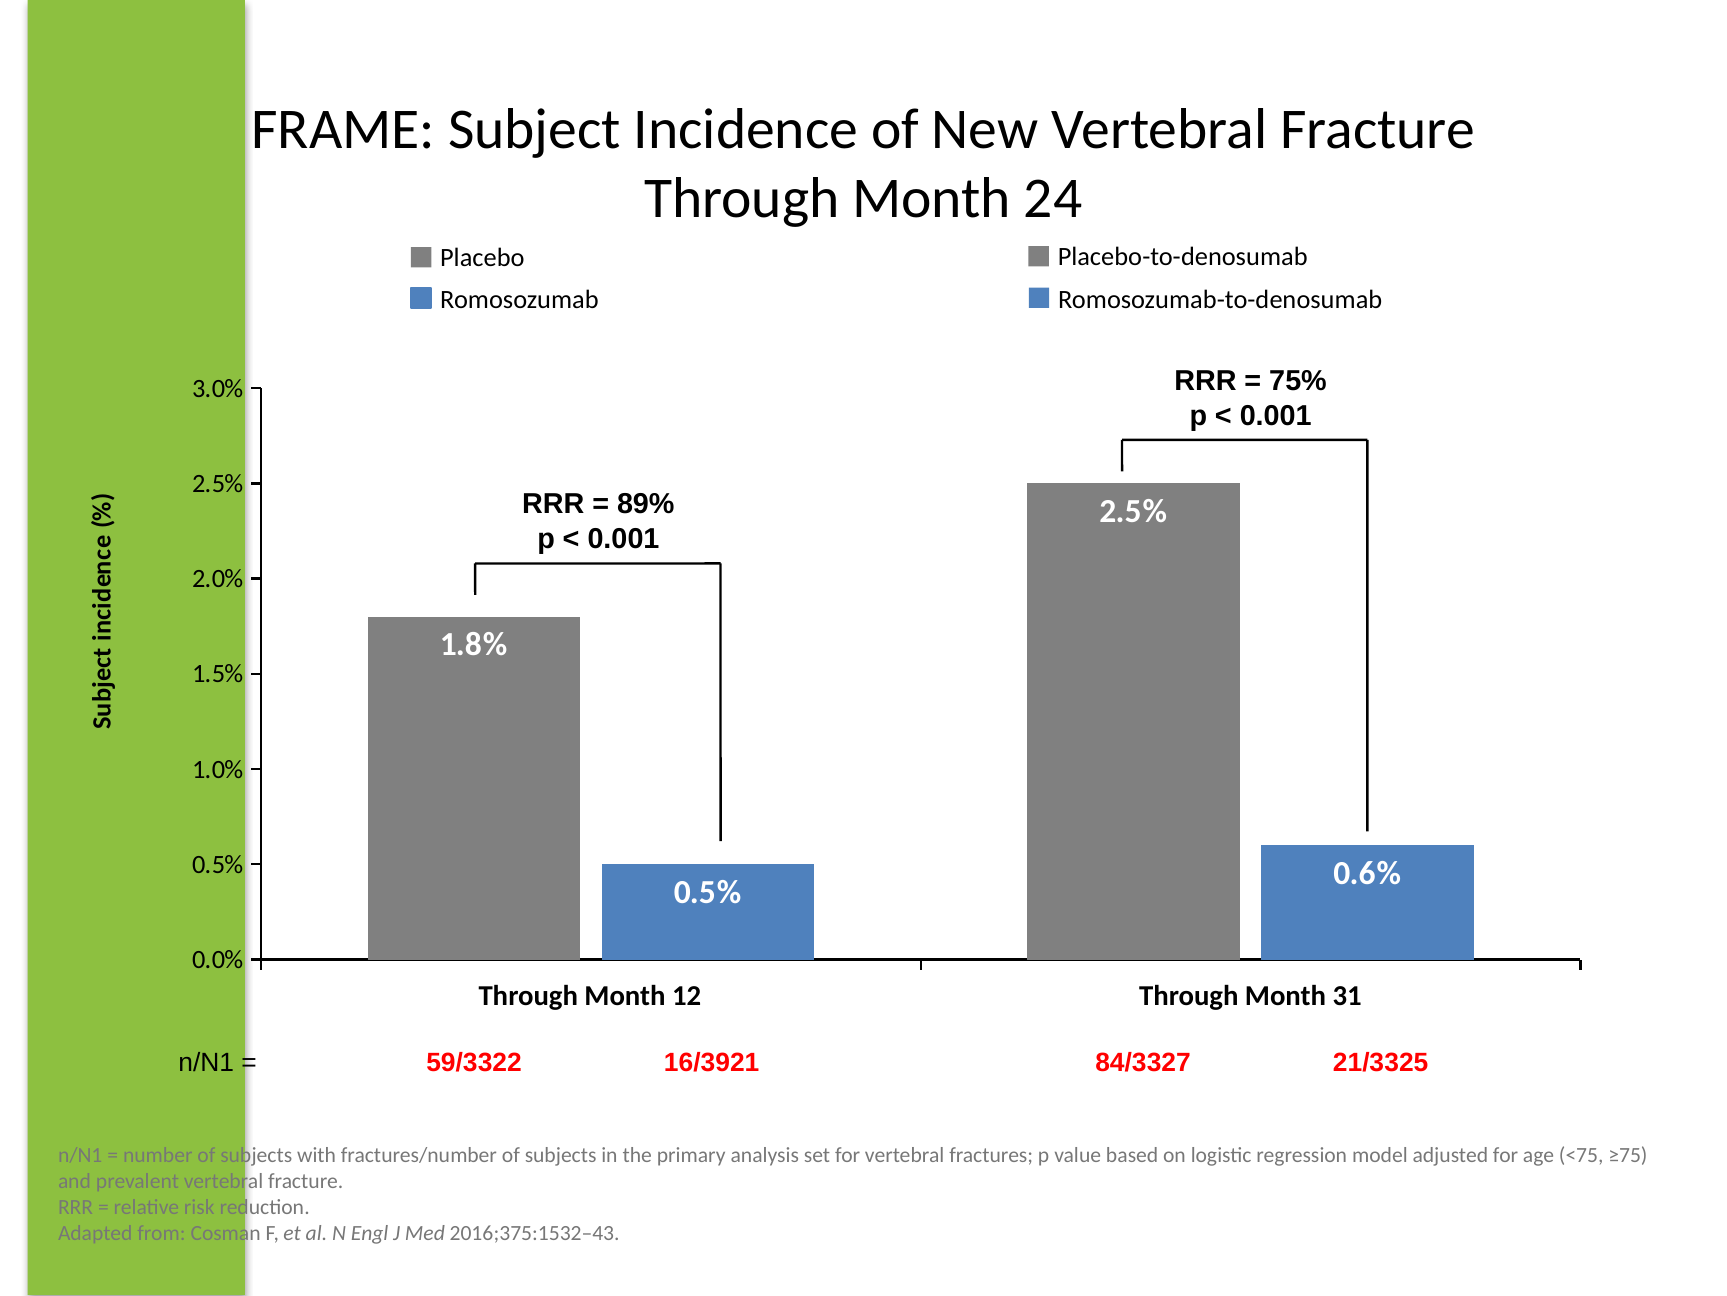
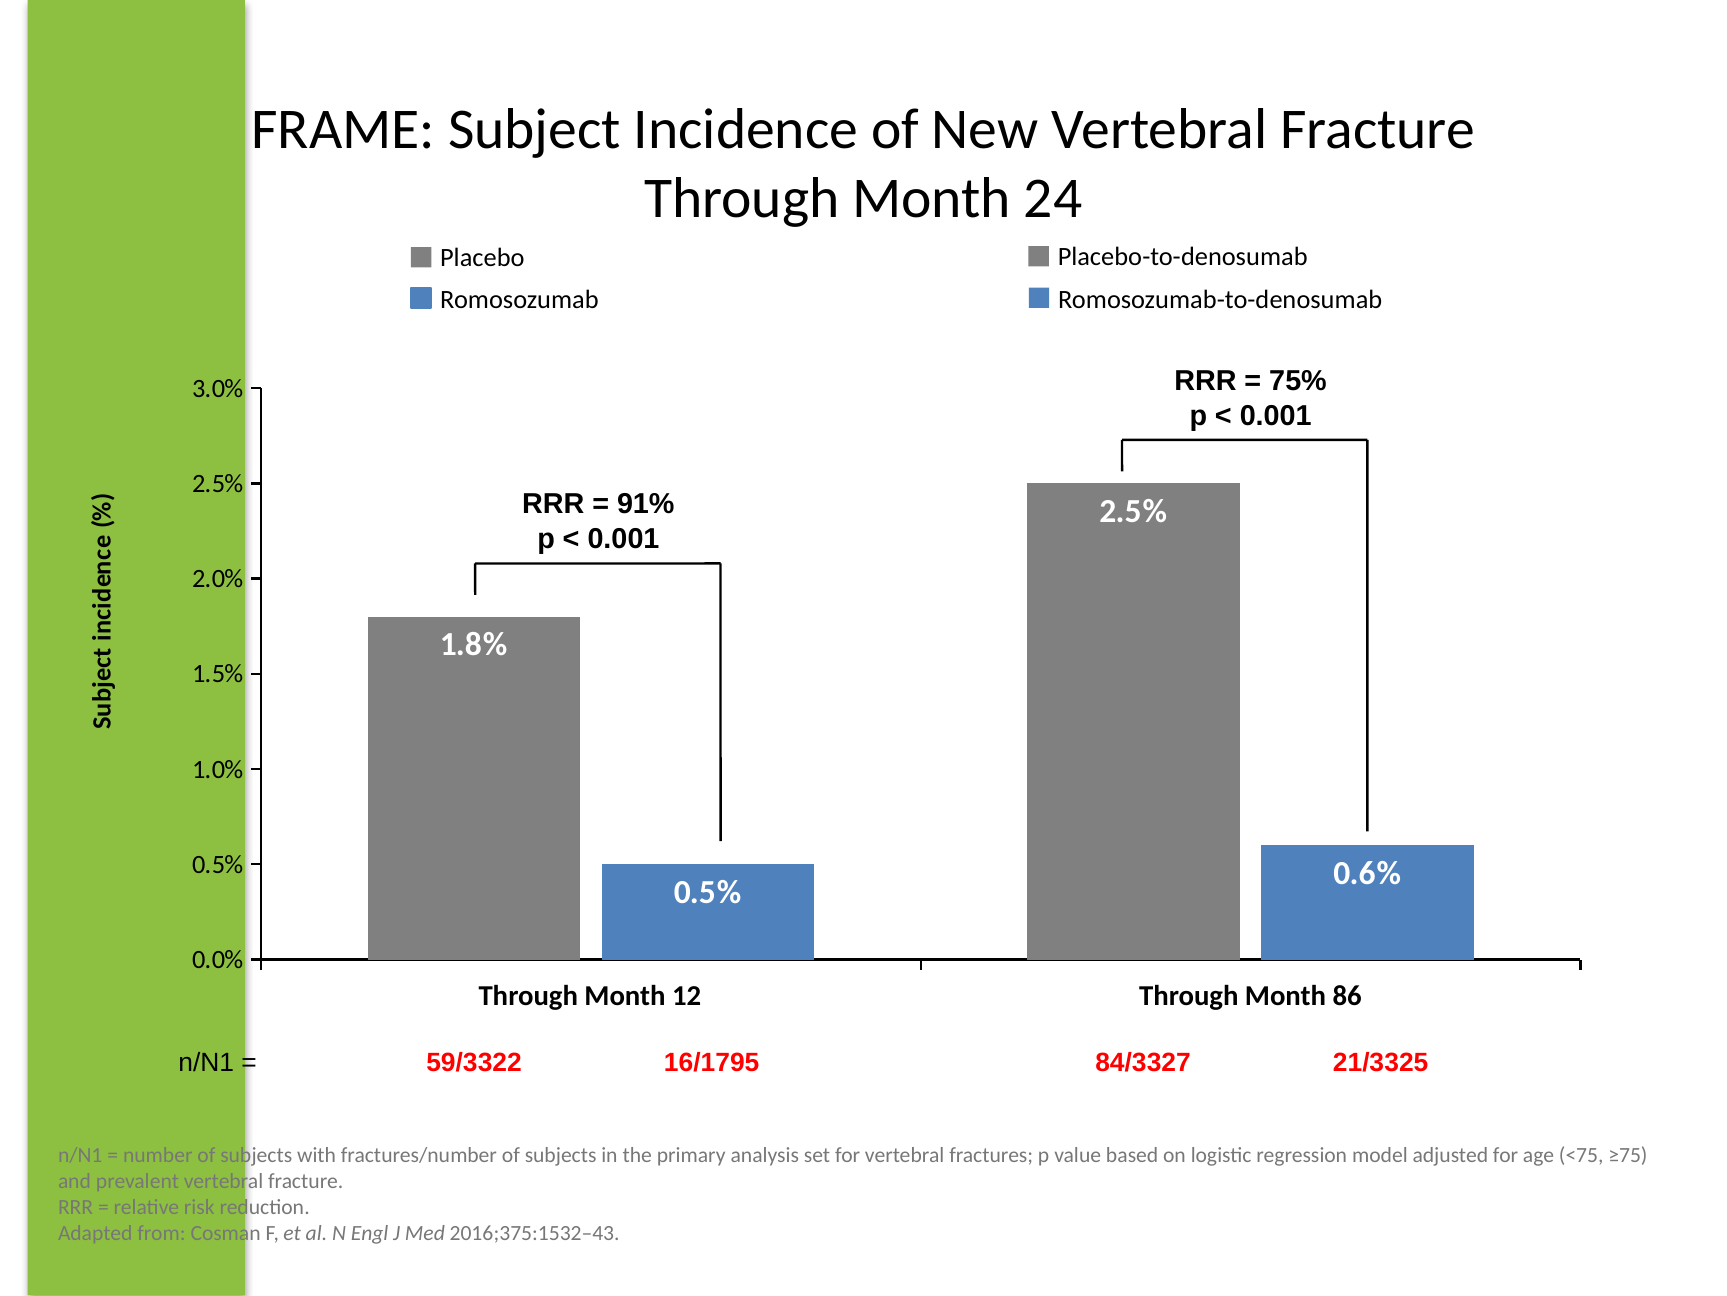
89%: 89% -> 91%
31: 31 -> 86
16/3921: 16/3921 -> 16/1795
